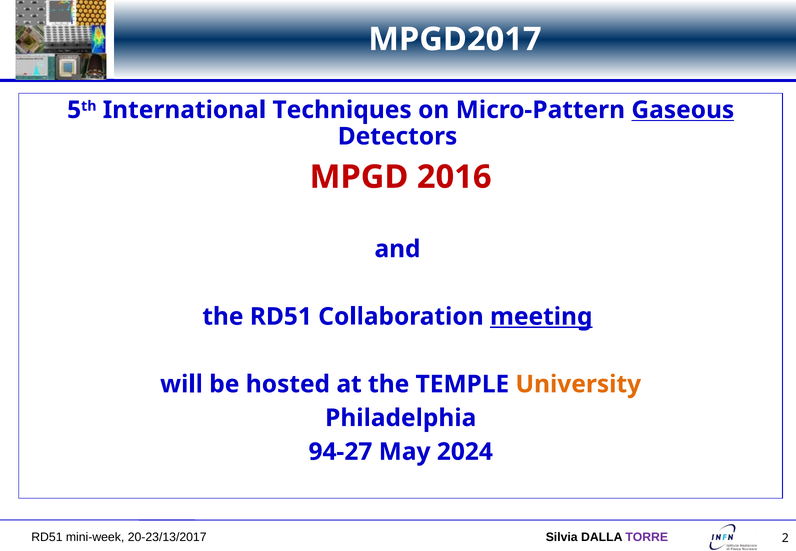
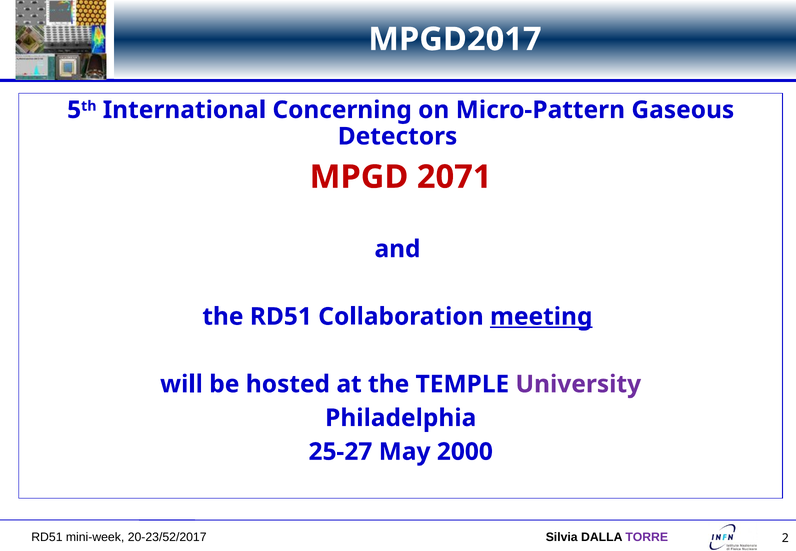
Techniques: Techniques -> Concerning
Gaseous underline: present -> none
2016: 2016 -> 2071
University colour: orange -> purple
94-27: 94-27 -> 25-27
2024: 2024 -> 2000
20-23/13/2017: 20-23/13/2017 -> 20-23/52/2017
